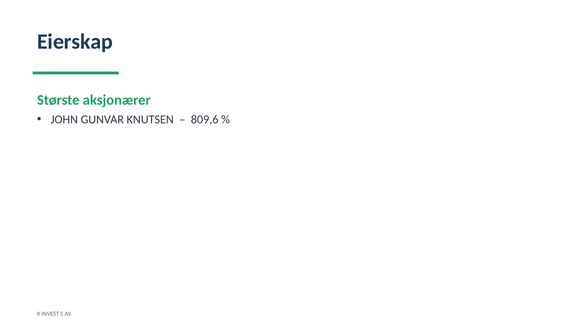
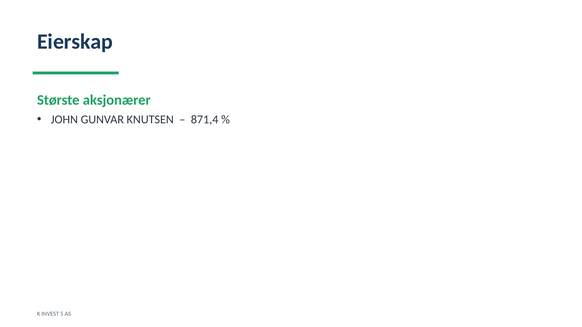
809,6: 809,6 -> 871,4
